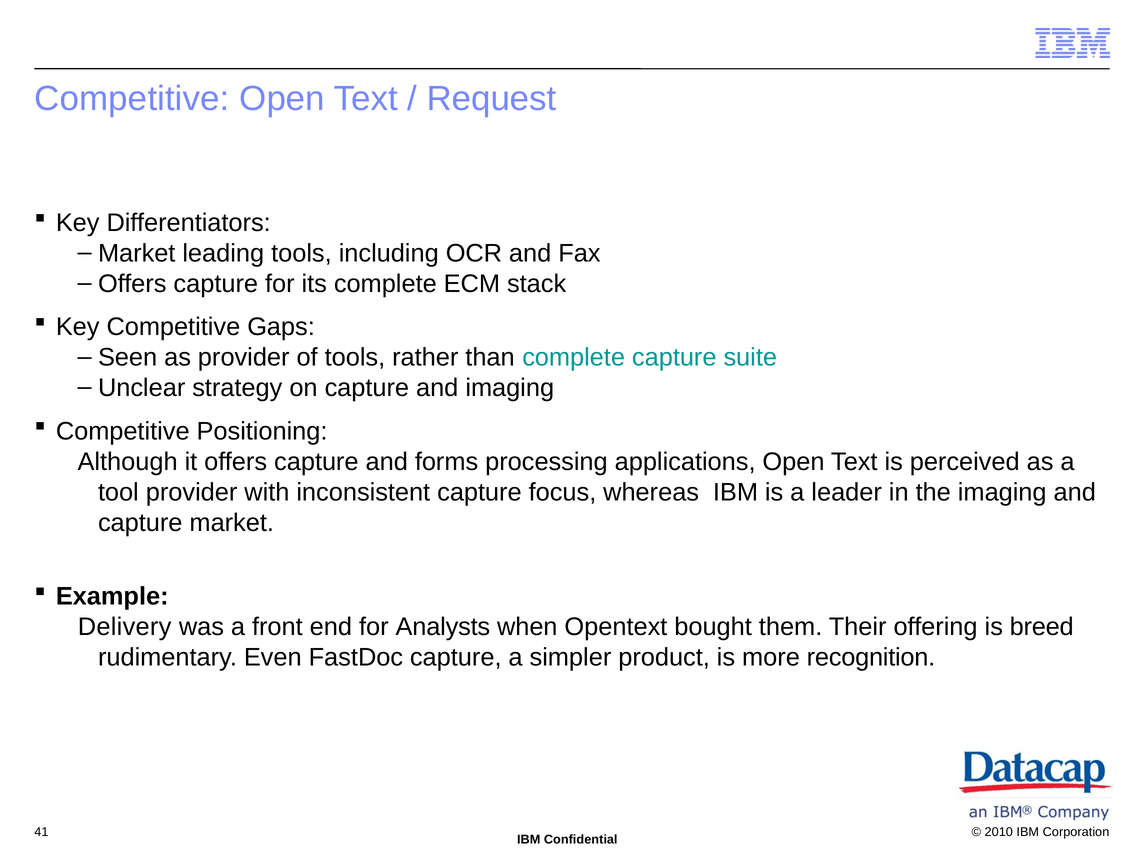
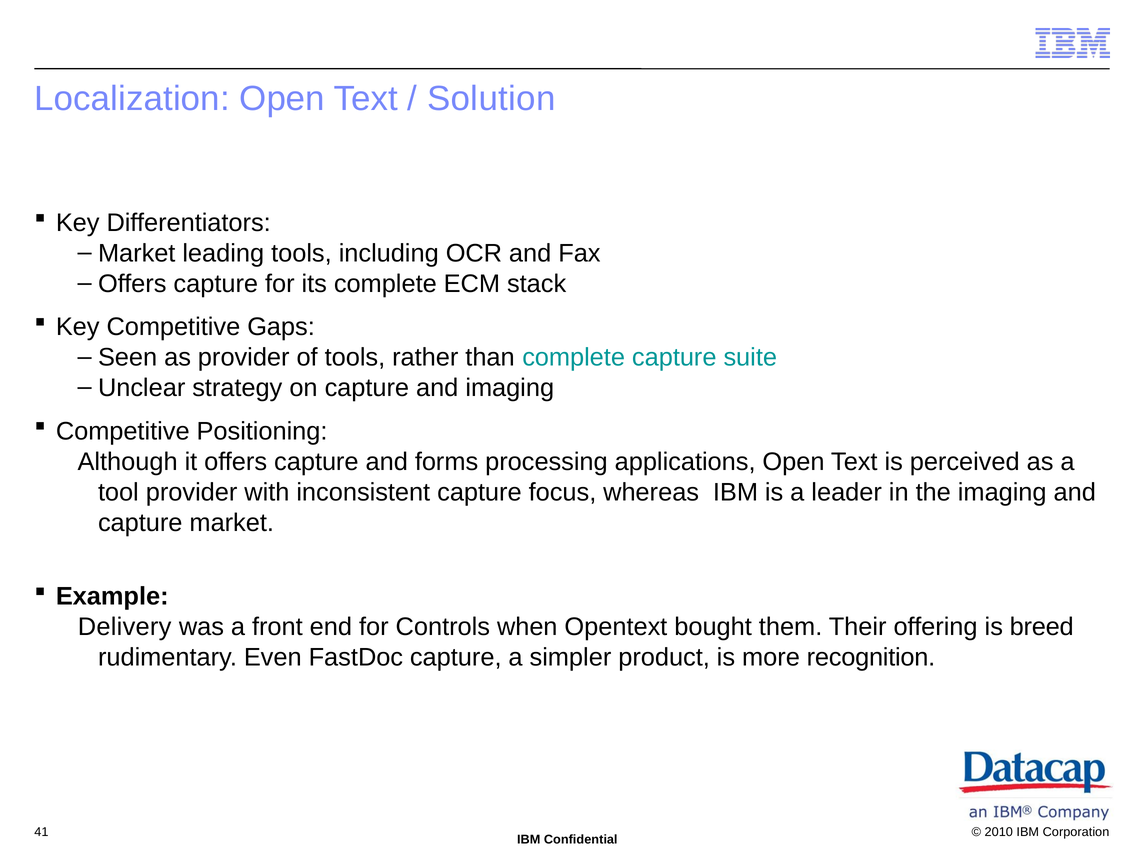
Competitive at (132, 99): Competitive -> Localization
Request: Request -> Solution
Analysts: Analysts -> Controls
